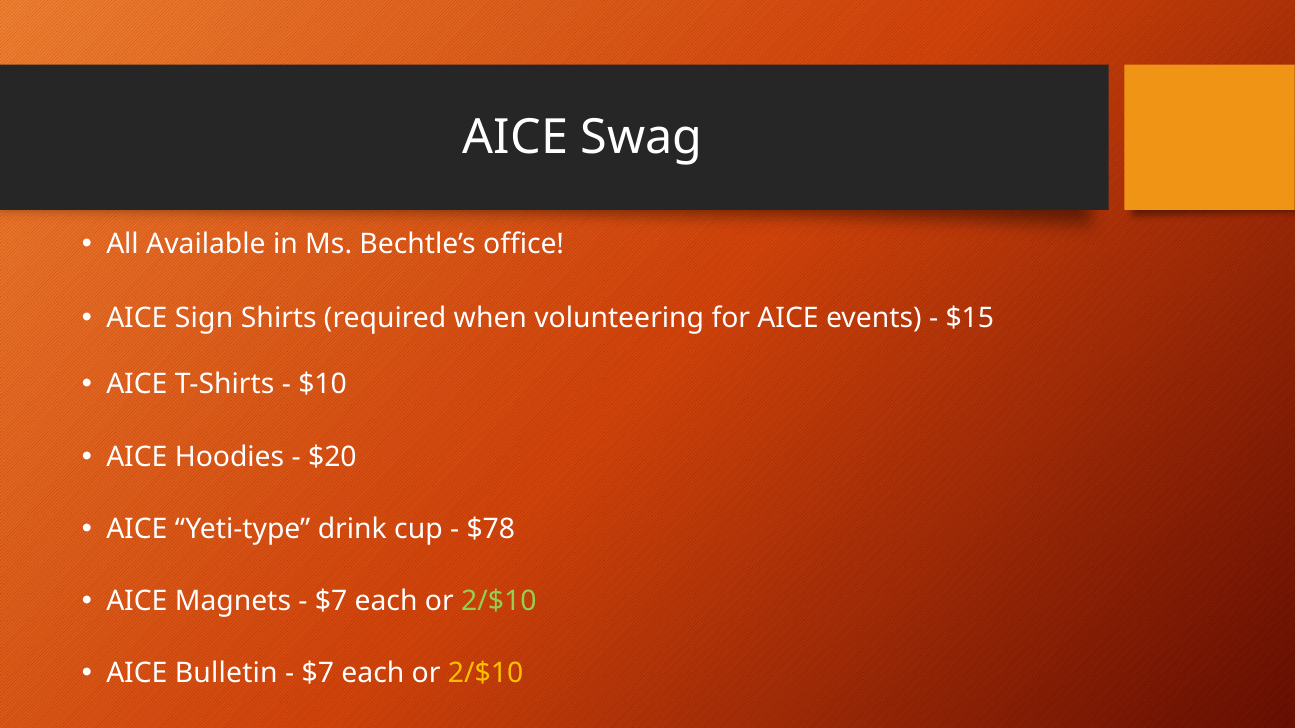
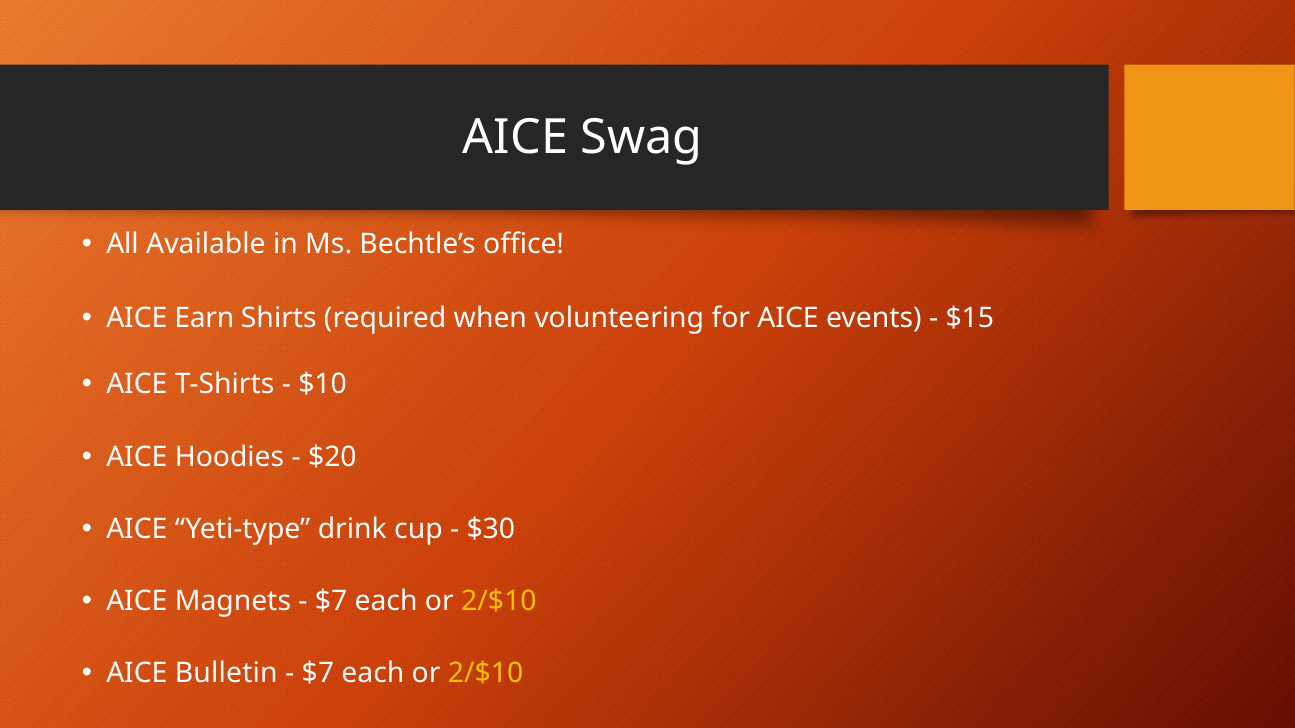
Sign: Sign -> Earn
$78: $78 -> $30
2/$10 at (499, 601) colour: light green -> yellow
